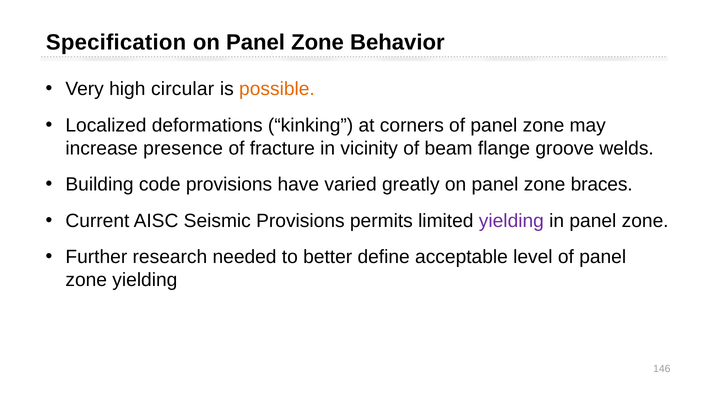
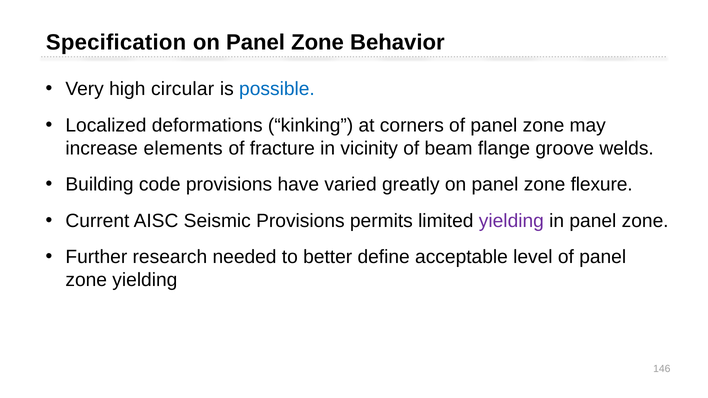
possible colour: orange -> blue
presence: presence -> elements
braces: braces -> flexure
